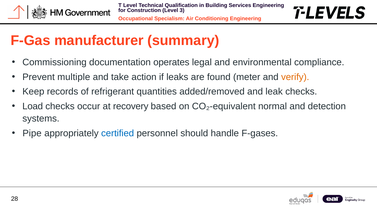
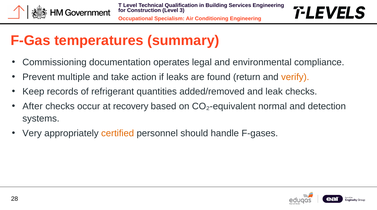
manufacturer: manufacturer -> temperatures
meter: meter -> return
Load: Load -> After
Pipe: Pipe -> Very
certified colour: blue -> orange
